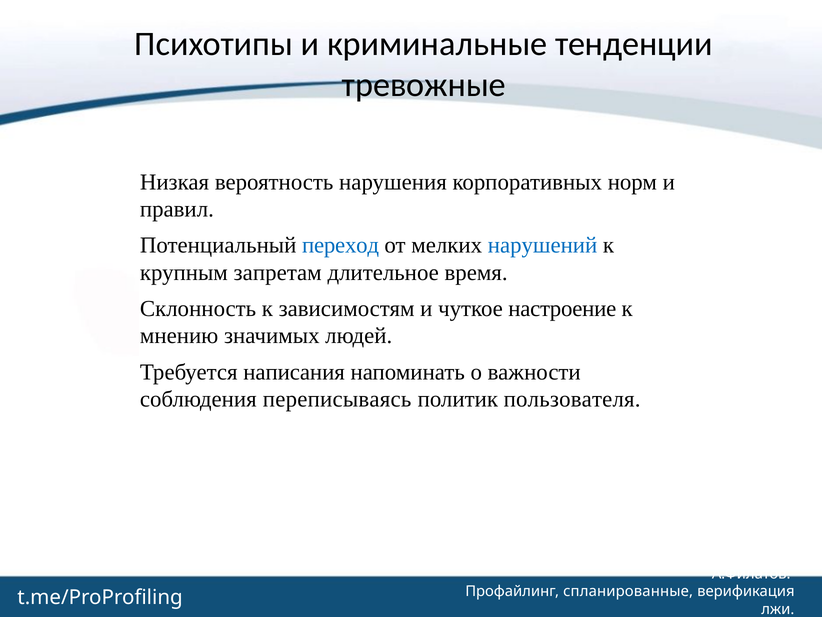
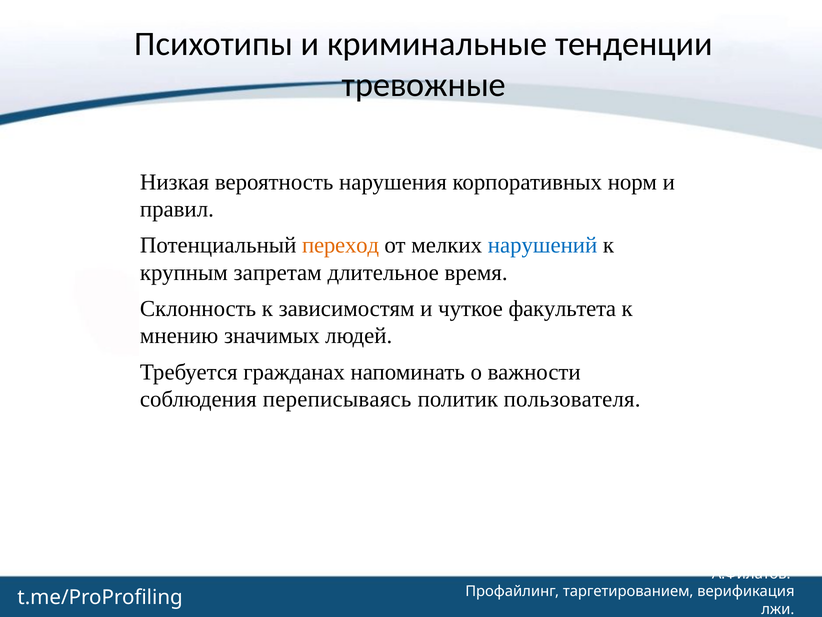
переход colour: blue -> orange
настроение: настроение -> факультета
написания: написания -> гражданах
спланированные: спланированные -> таргетированием
